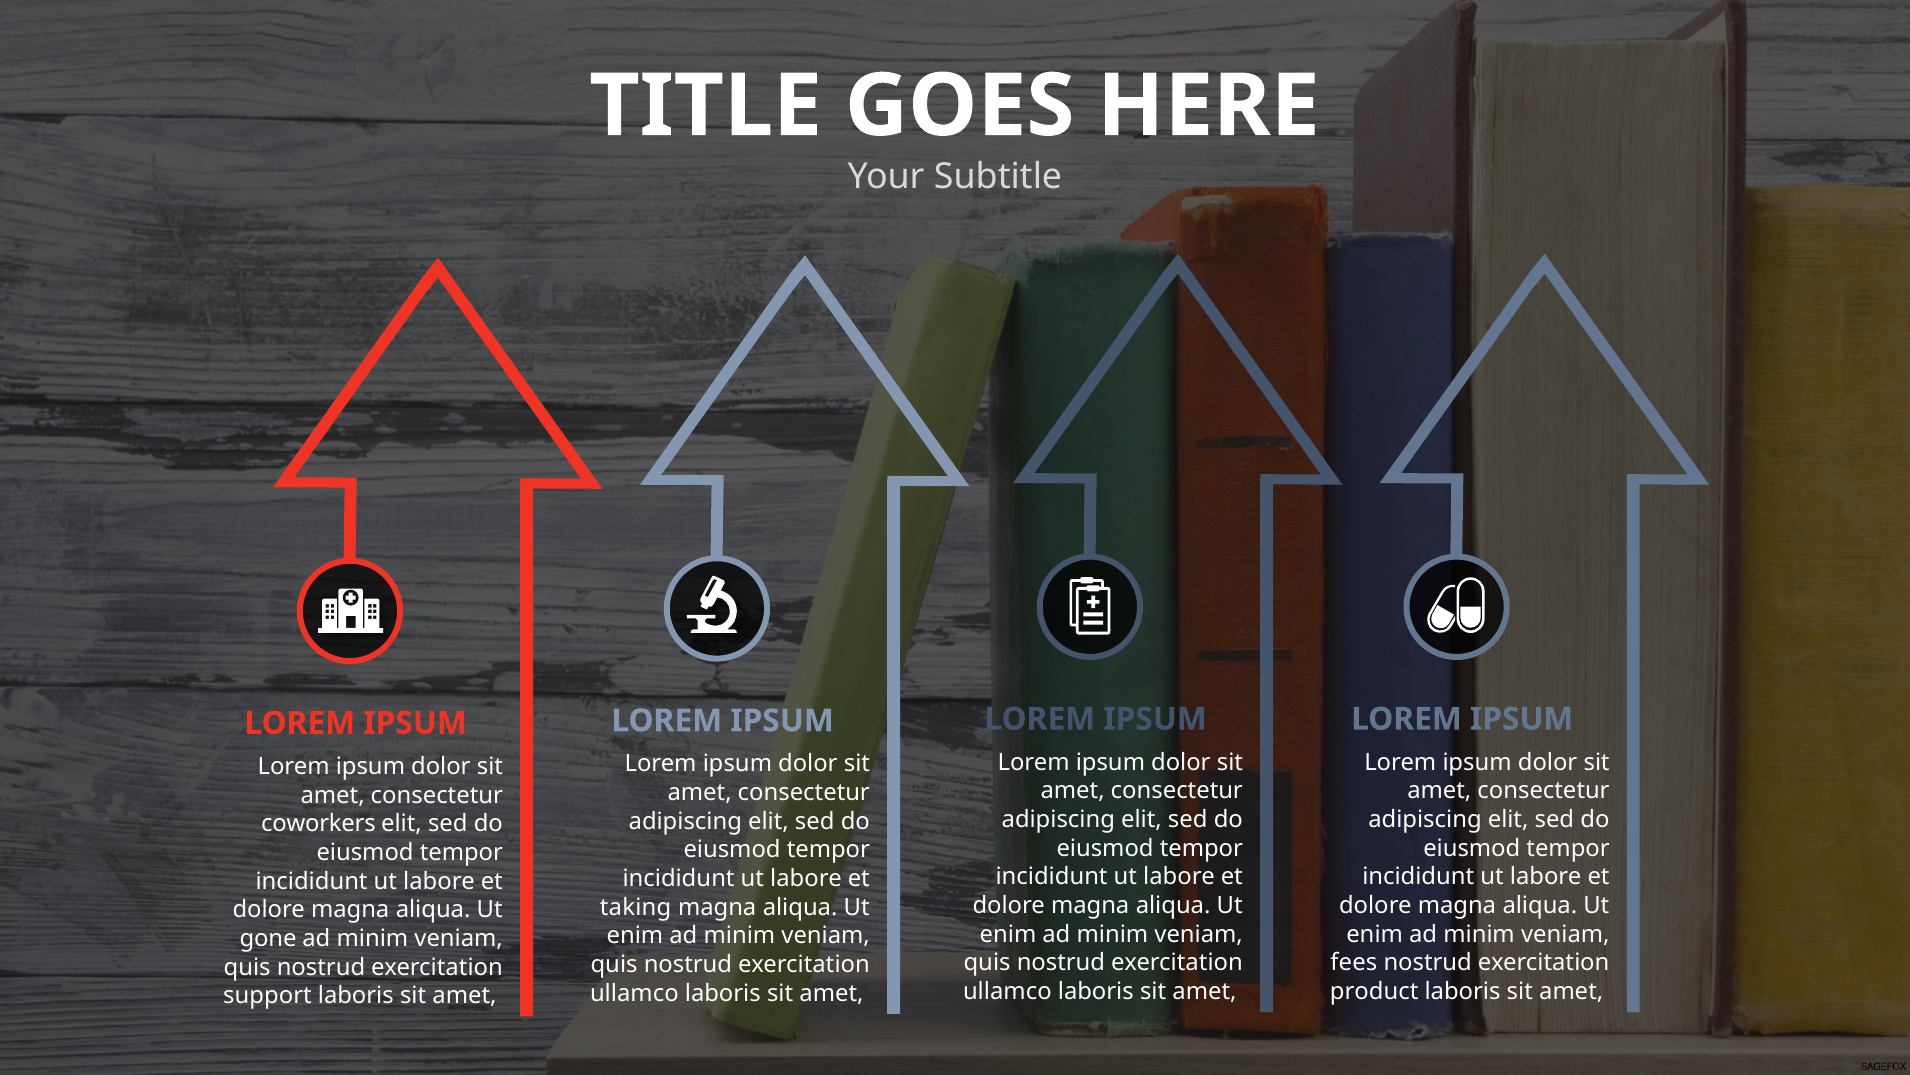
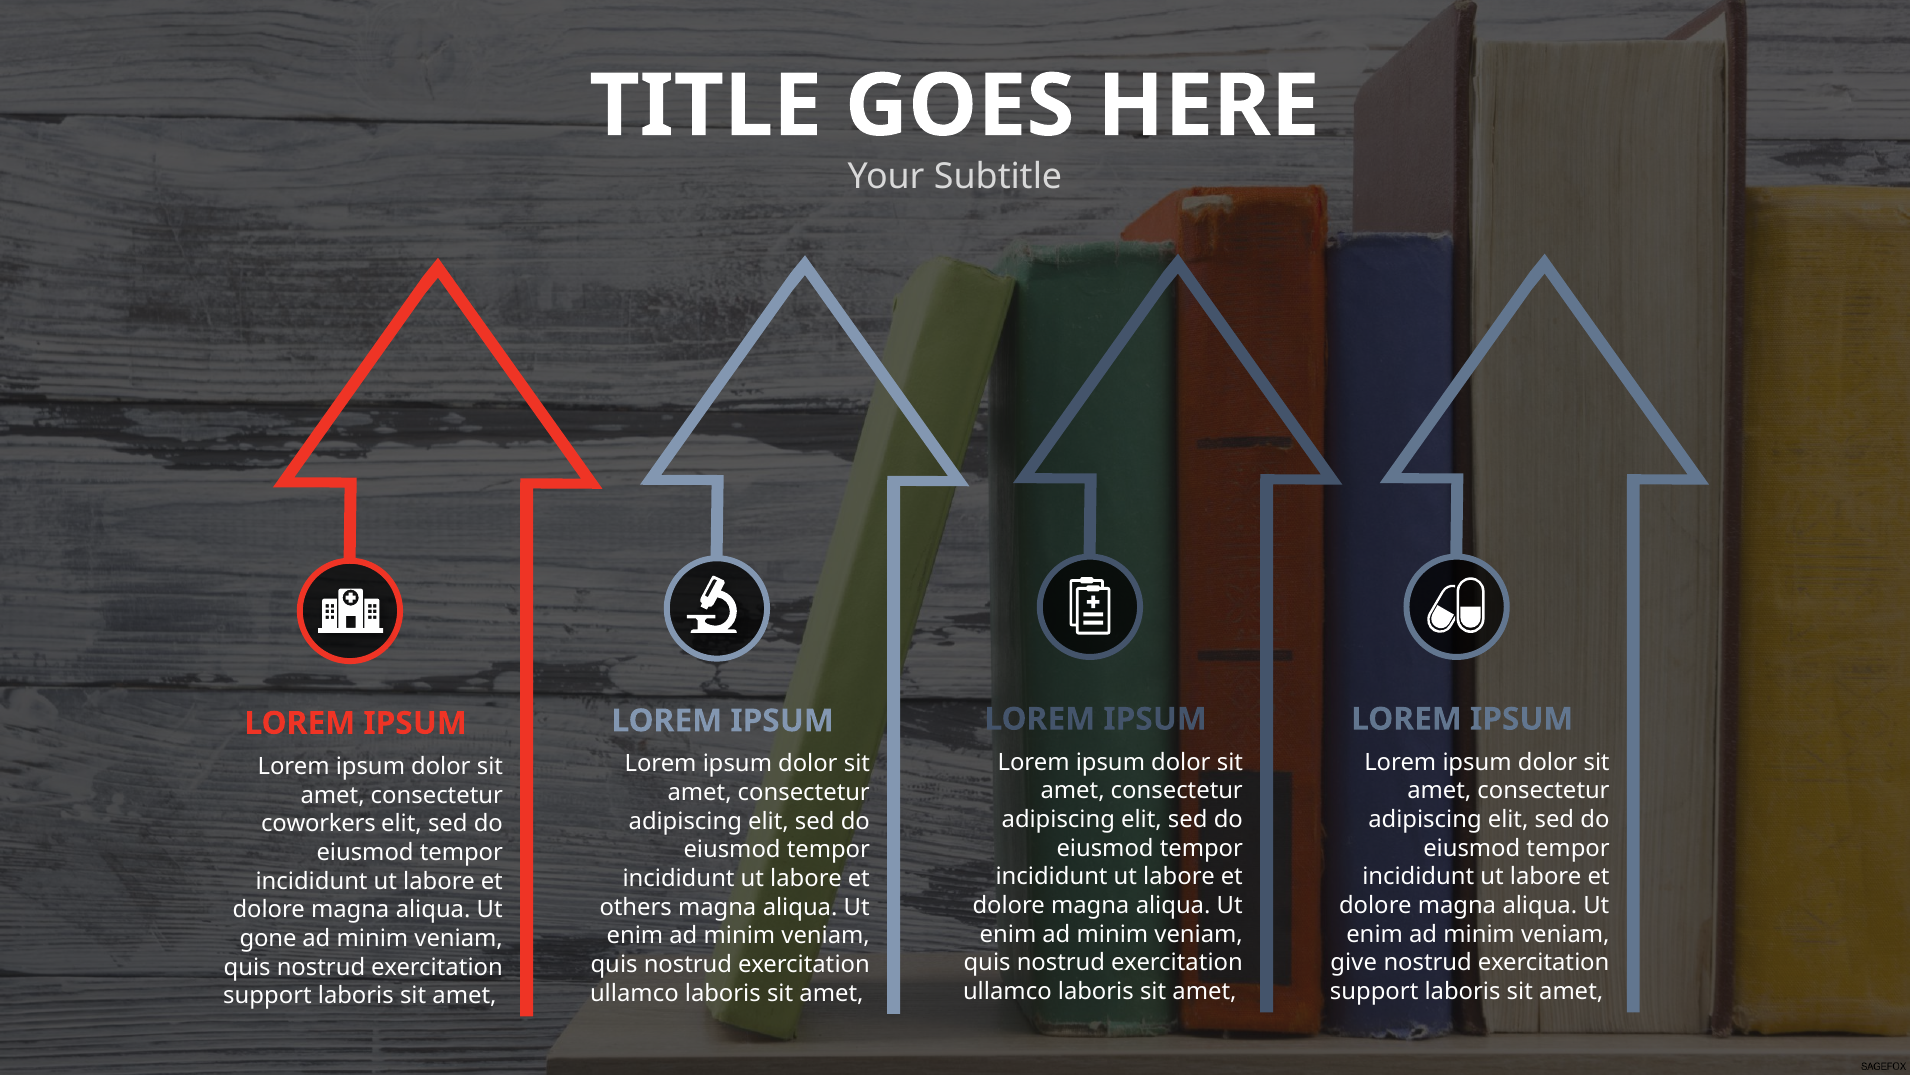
taking: taking -> others
fees: fees -> give
product at (1374, 991): product -> support
